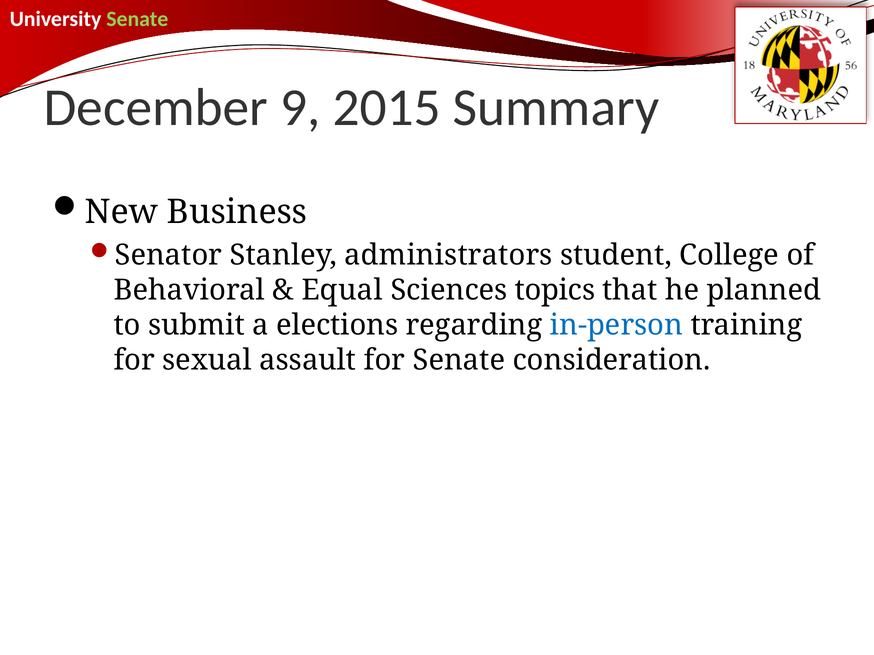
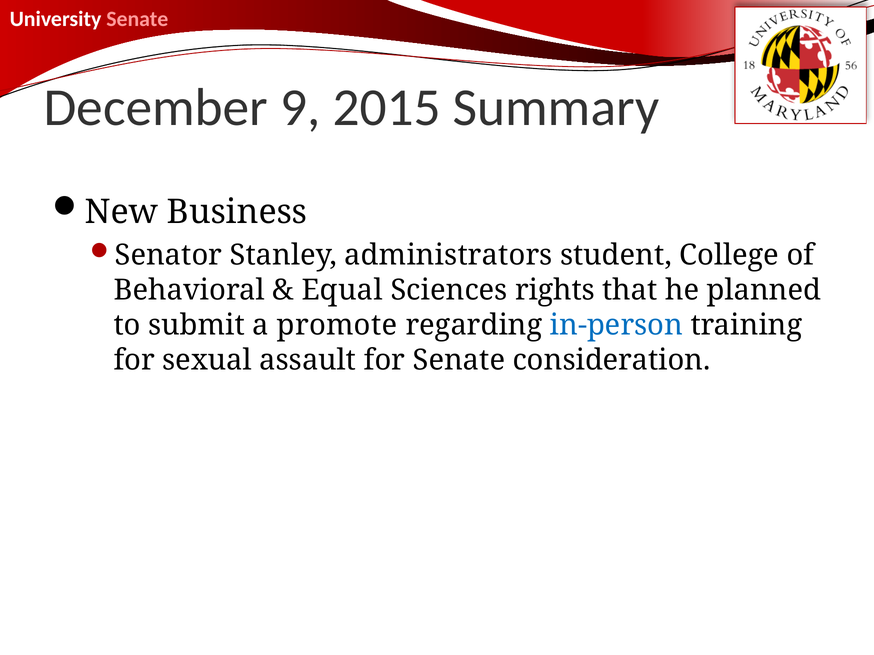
Senate at (137, 19) colour: light green -> pink
topics: topics -> rights
elections: elections -> promote
